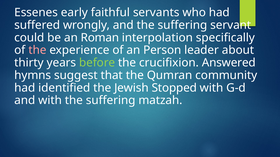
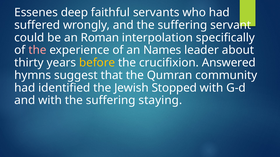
early: early -> deep
Person: Person -> Names
before colour: light green -> yellow
matzah: matzah -> staying
